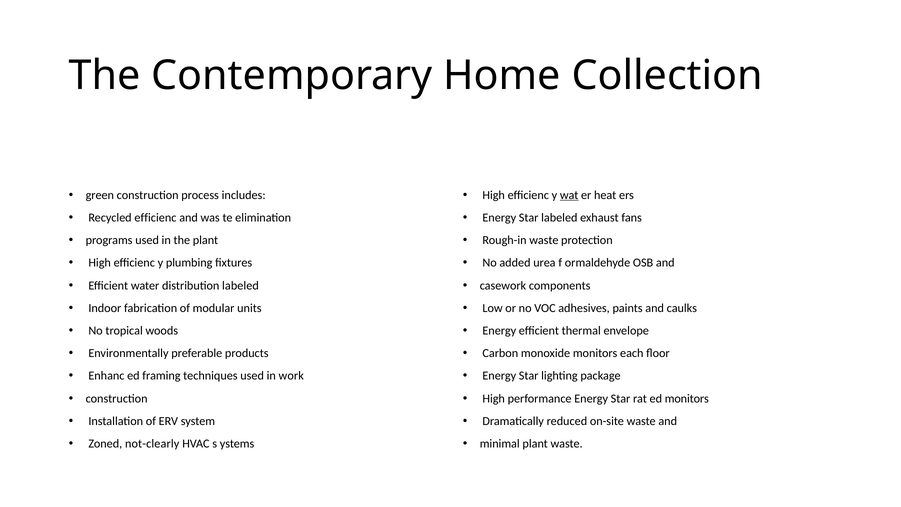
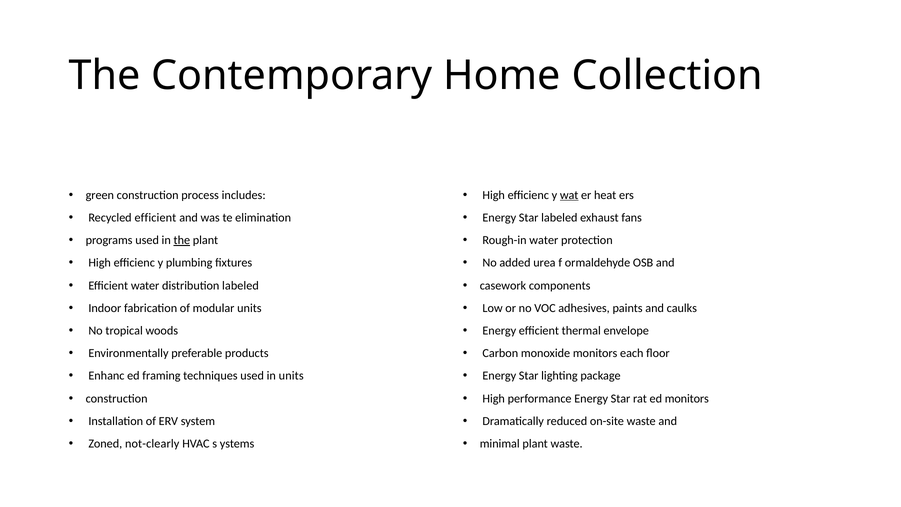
efficienc at (155, 218): efficienc -> efficient
the at (182, 240) underline: none -> present
waste at (544, 240): waste -> water
in work: work -> units
